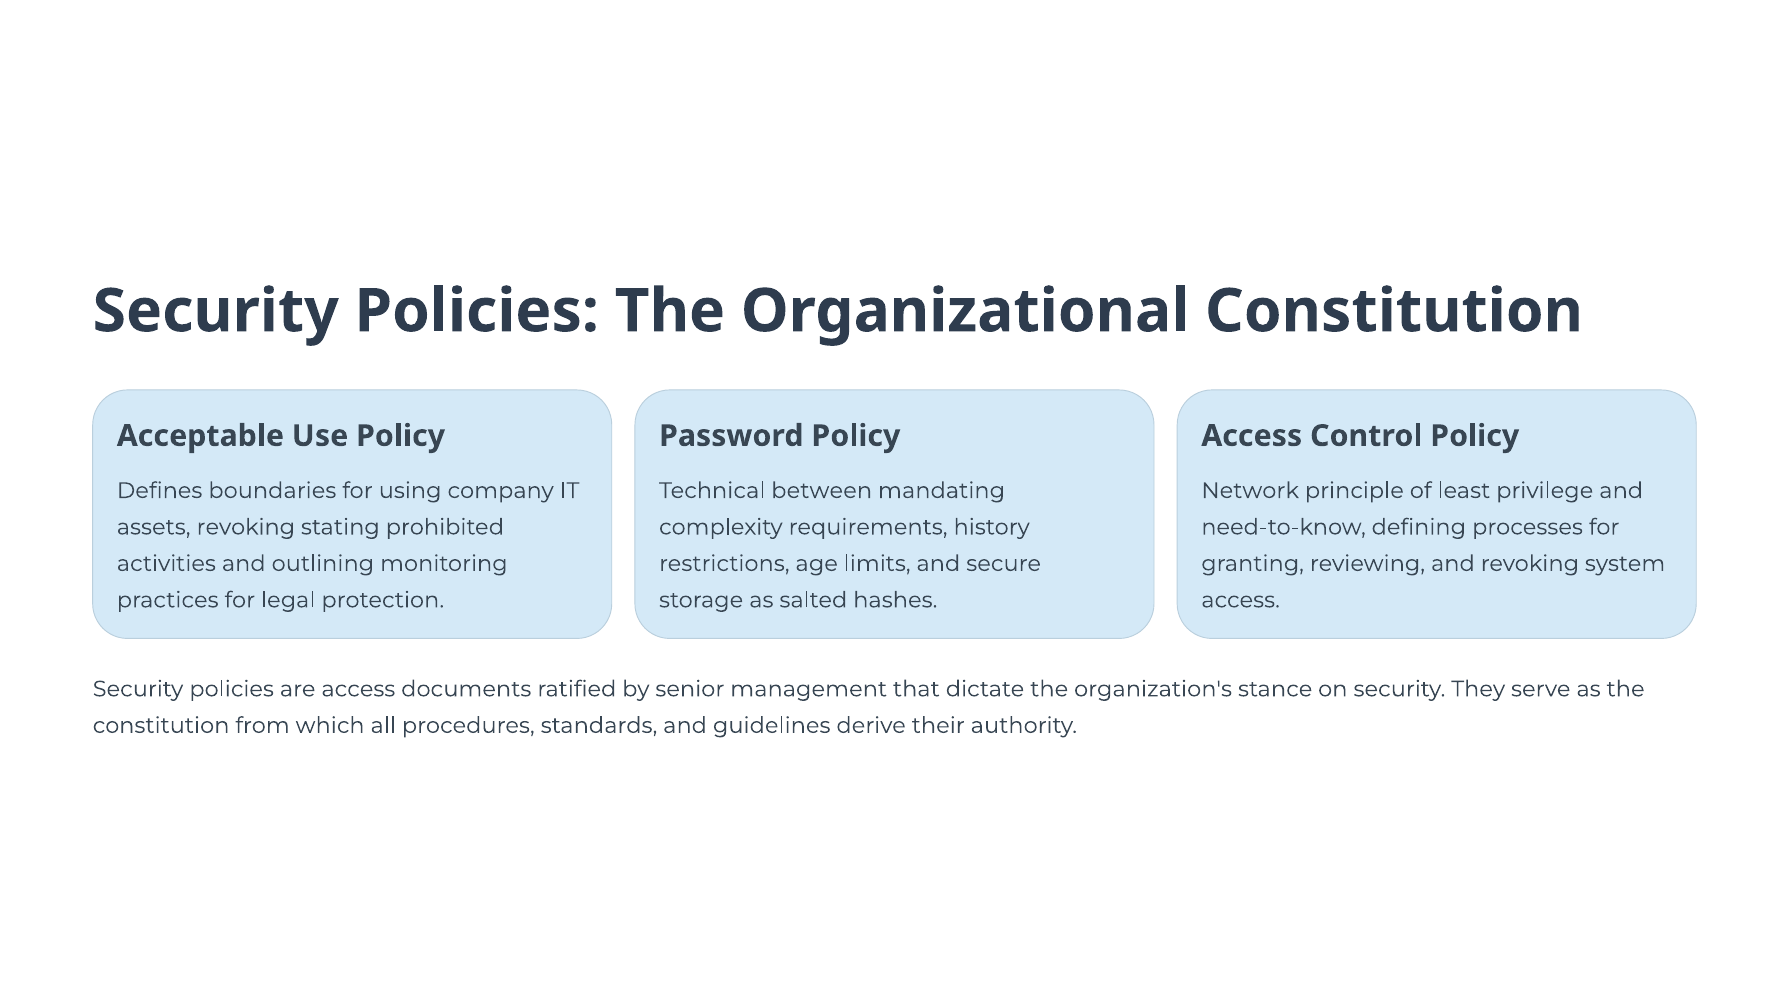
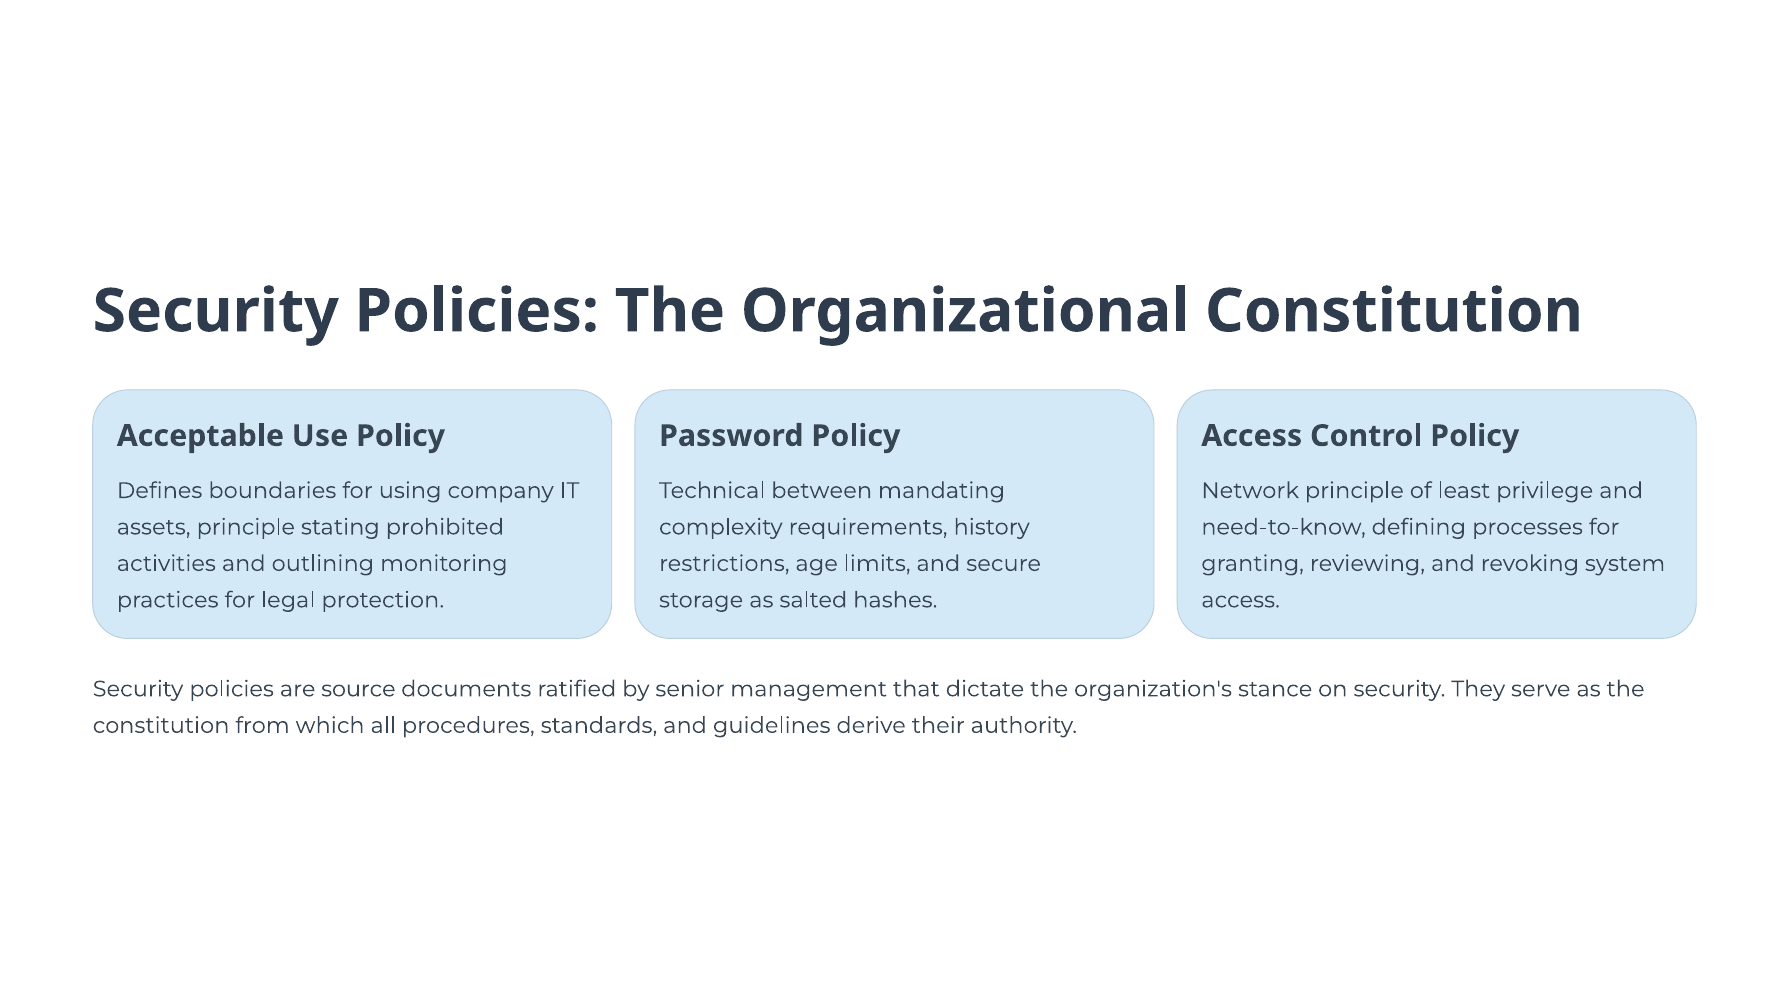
assets revoking: revoking -> principle
are access: access -> source
